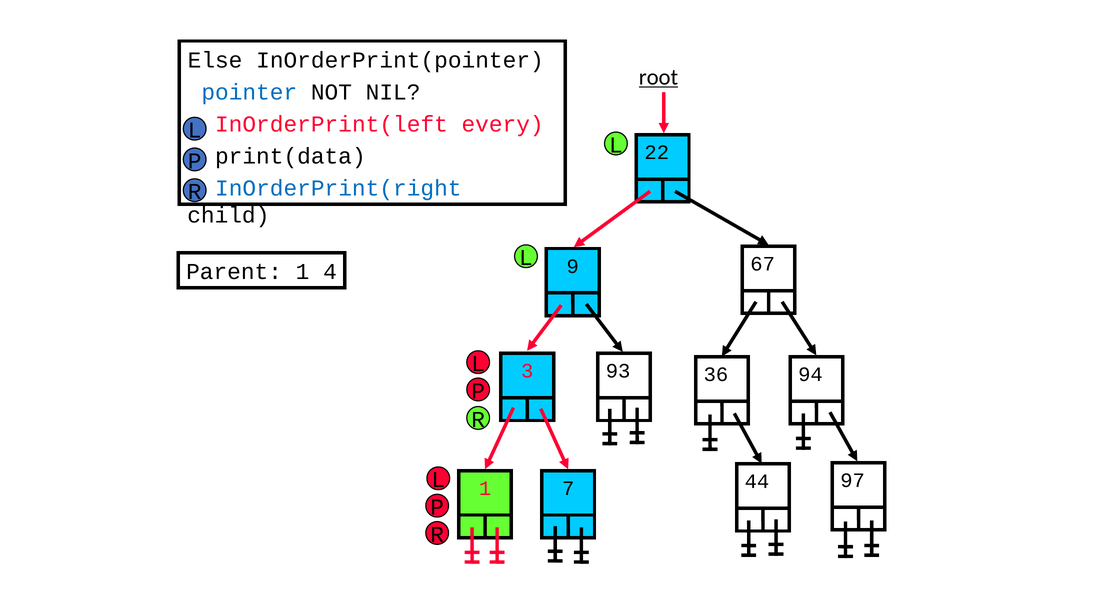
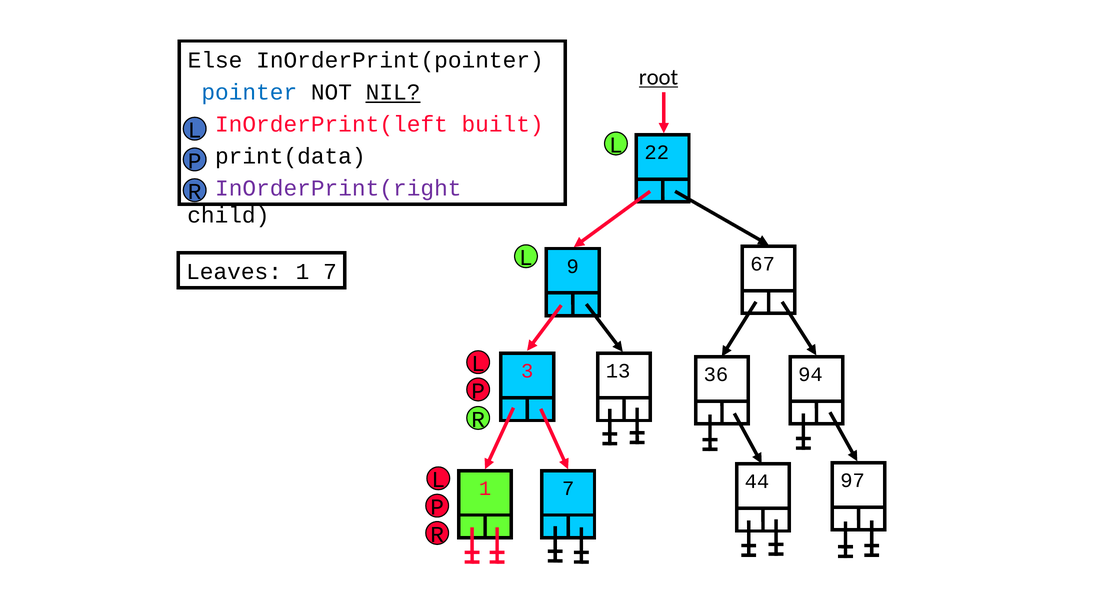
NIL underline: none -> present
every: every -> built
InOrderPrint(right colour: blue -> purple
Parent: Parent -> Leaves
1 4: 4 -> 7
93: 93 -> 13
